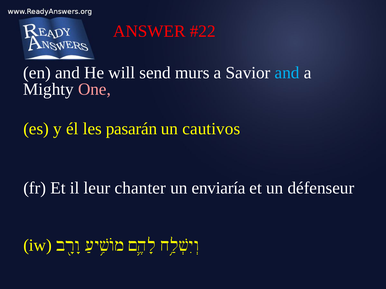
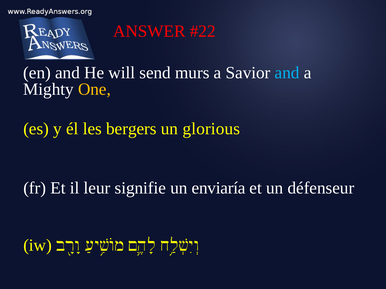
One colour: pink -> yellow
pasarán: pasarán -> bergers
cautivos: cautivos -> glorious
chanter: chanter -> signifie
